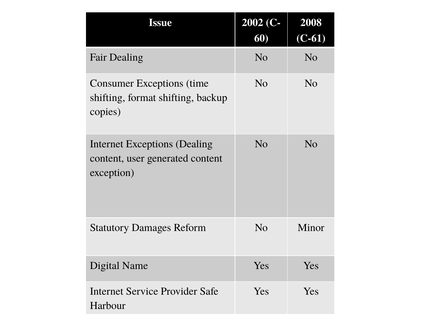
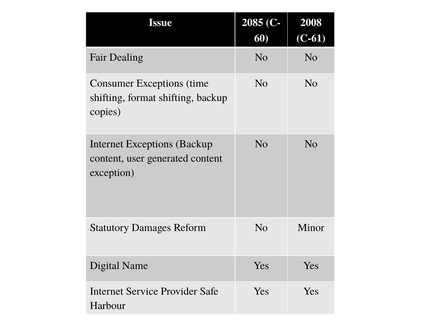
2002: 2002 -> 2085
Exceptions Dealing: Dealing -> Backup
